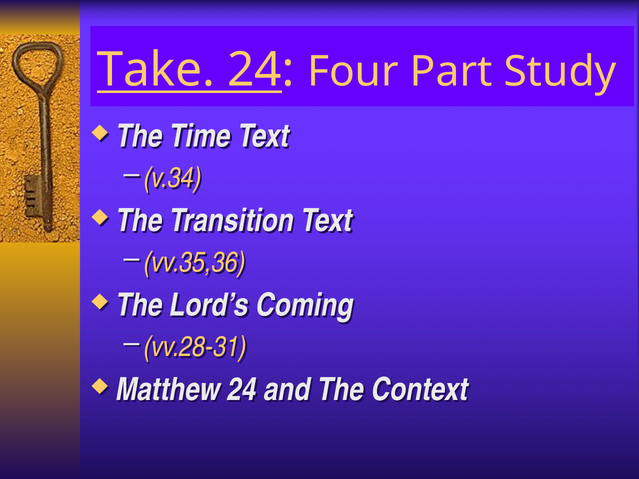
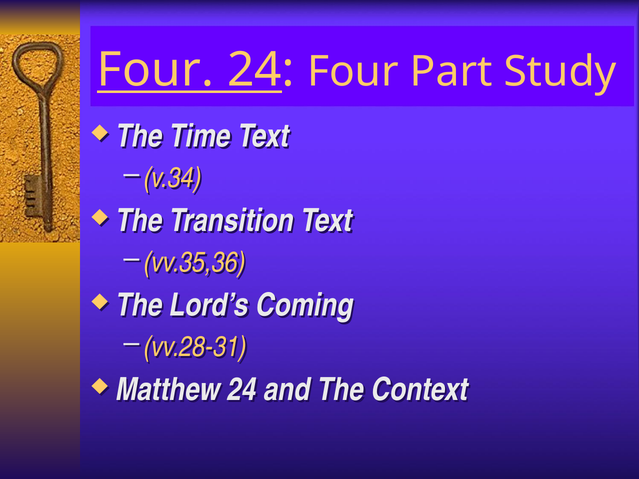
Take at (156, 70): Take -> Four
